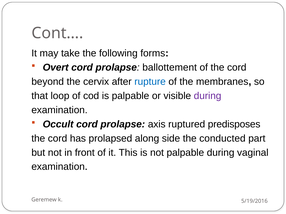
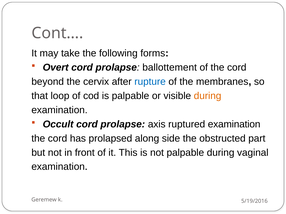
during at (208, 96) colour: purple -> orange
ruptured predisposes: predisposes -> examination
conducted: conducted -> obstructed
